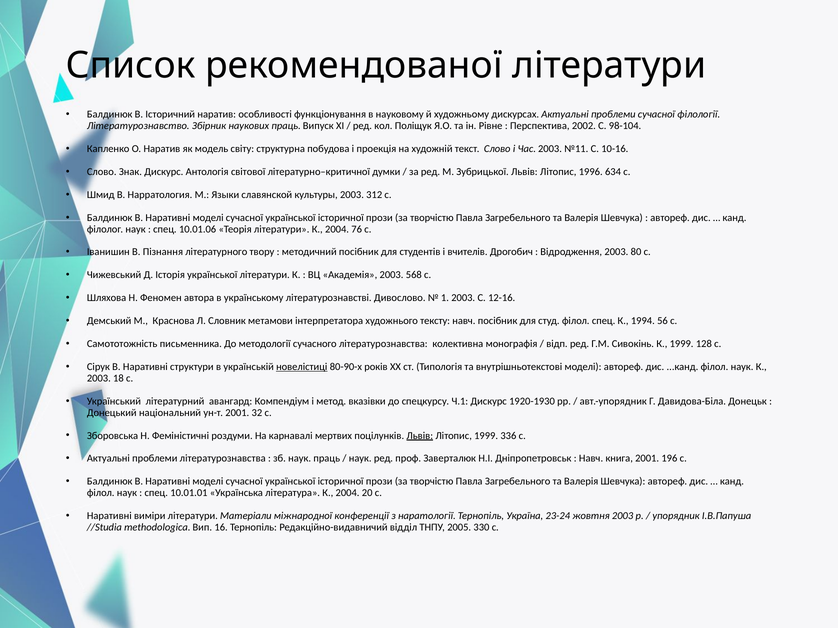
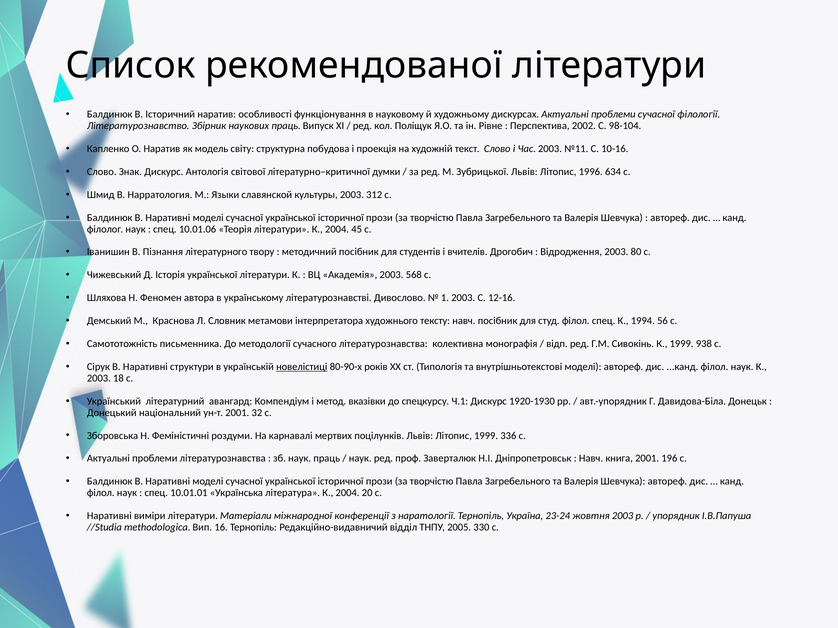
76: 76 -> 45
128: 128 -> 938
Львів at (420, 436) underline: present -> none
